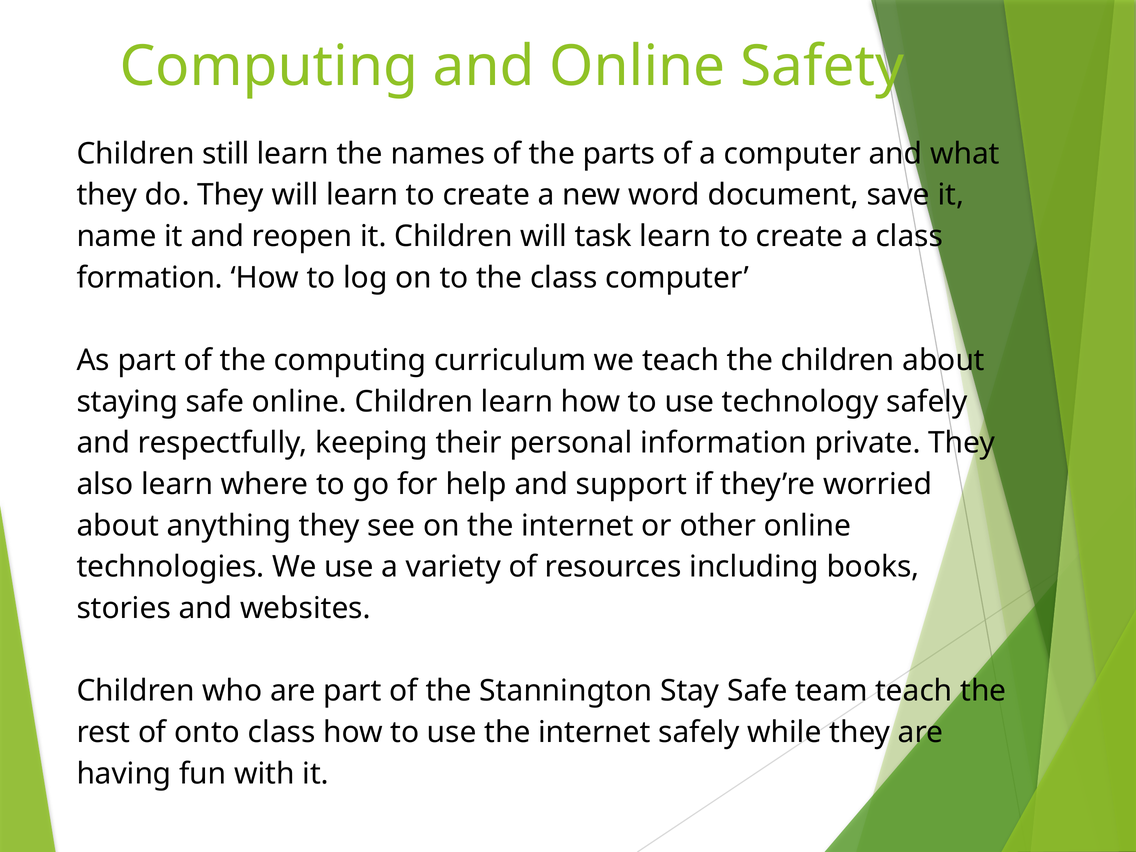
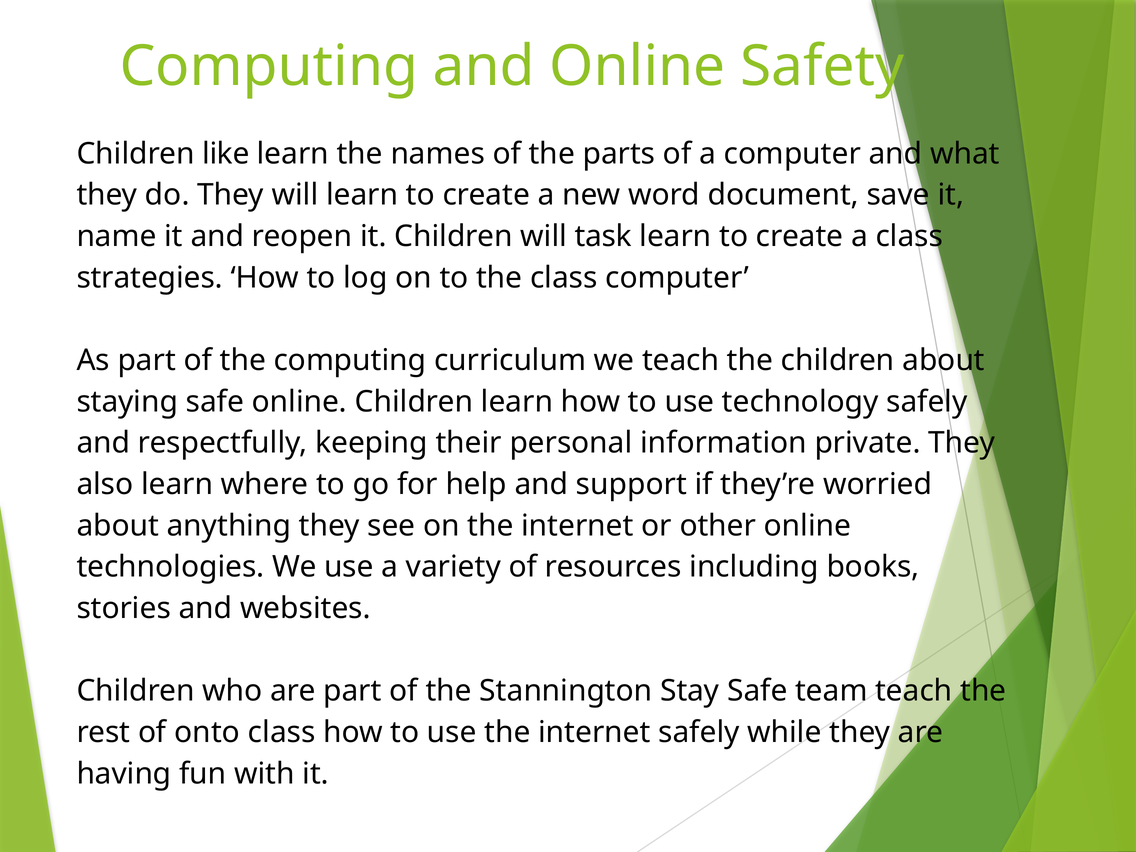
still: still -> like
formation: formation -> strategies
